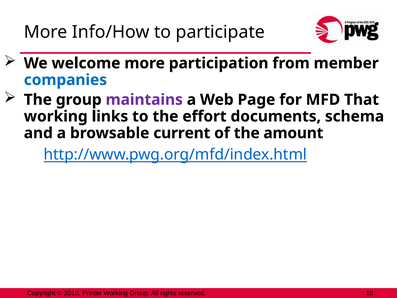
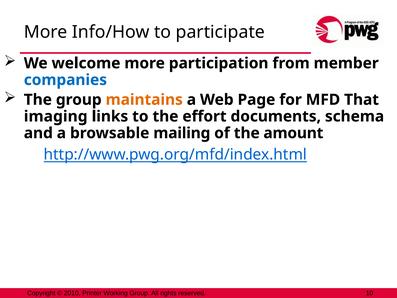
maintains colour: purple -> orange
working at (56, 116): working -> imaging
current: current -> mailing
